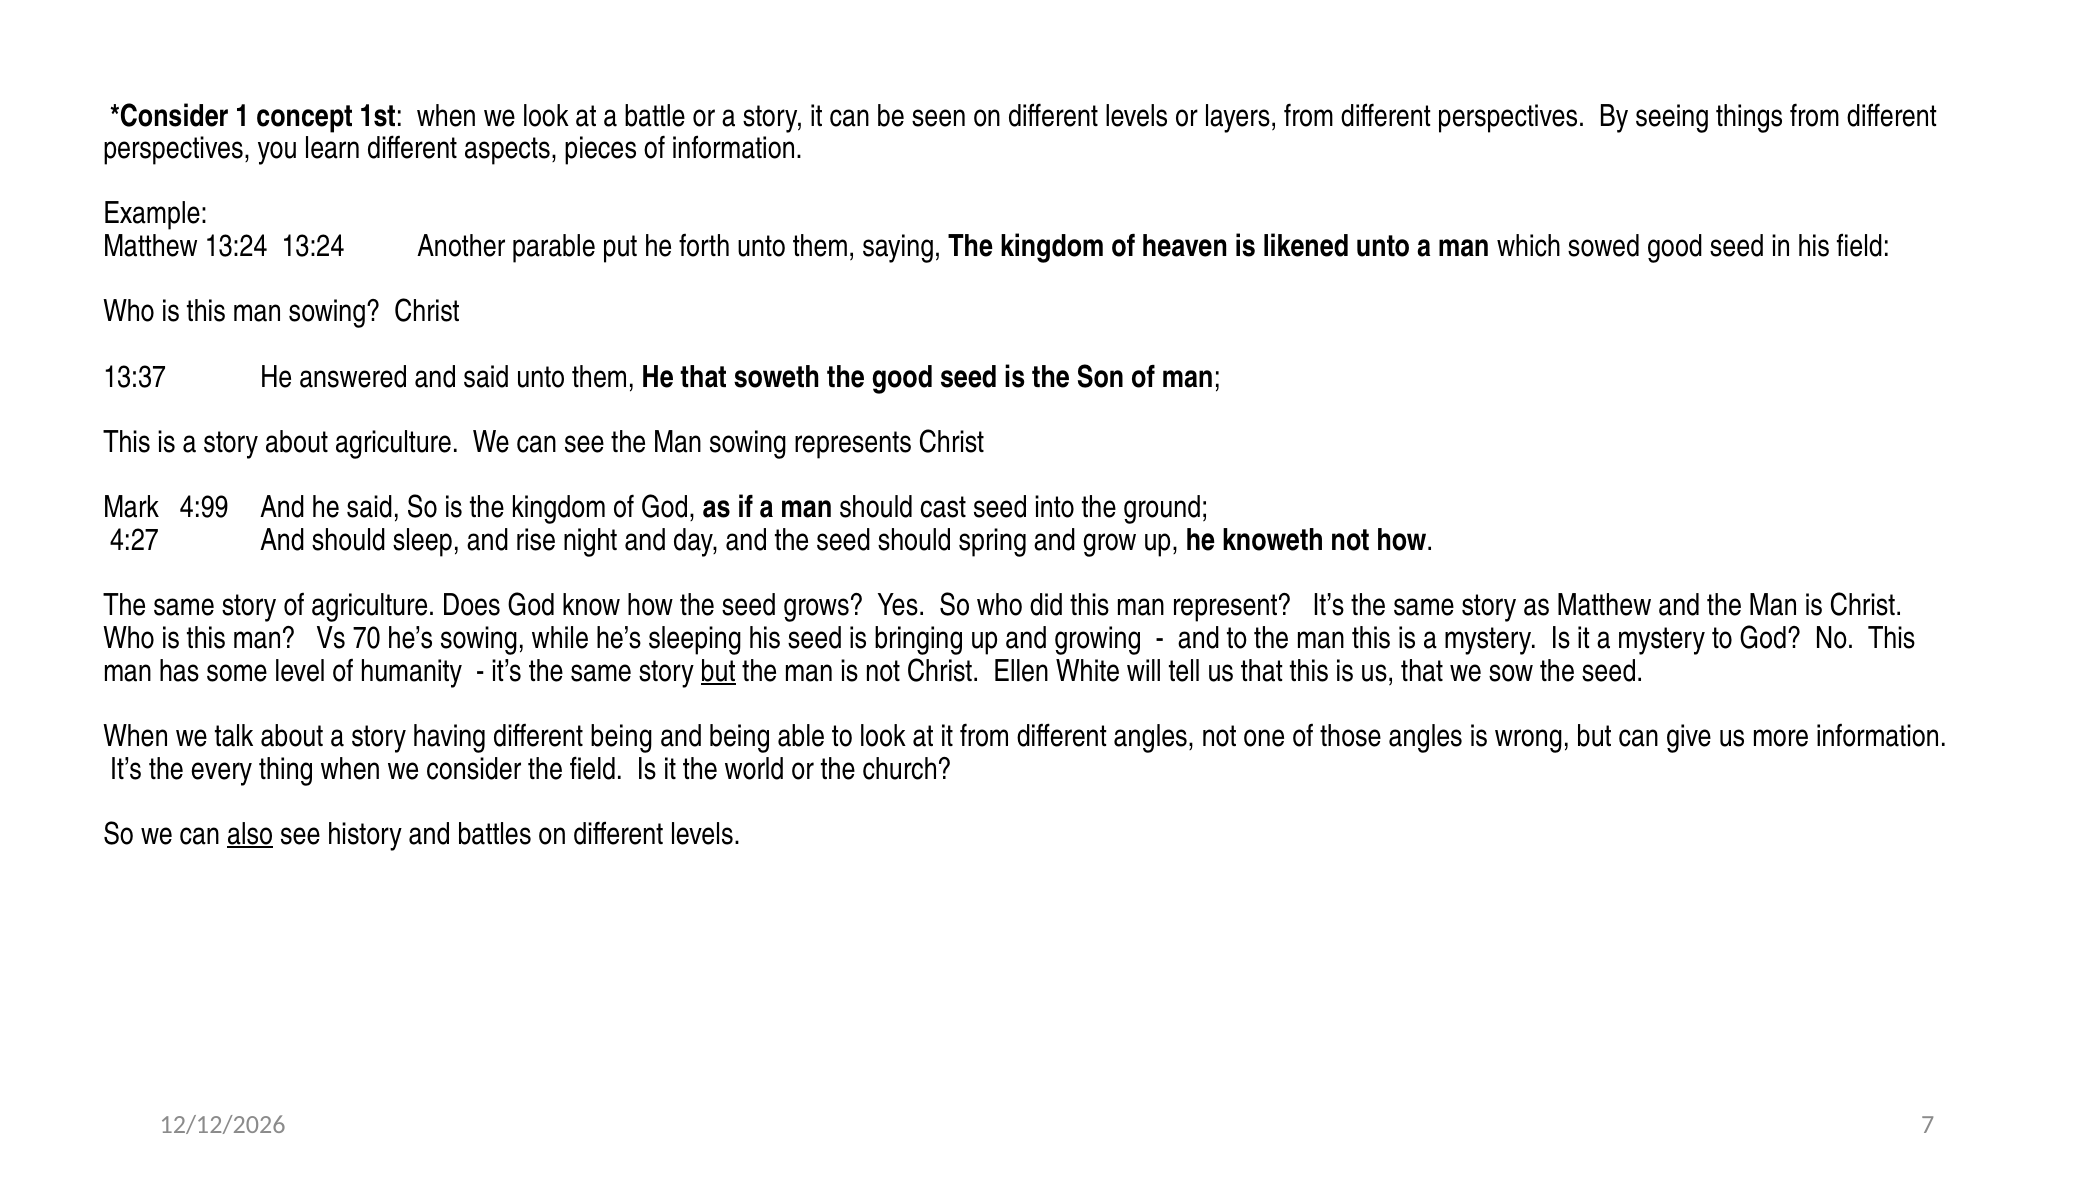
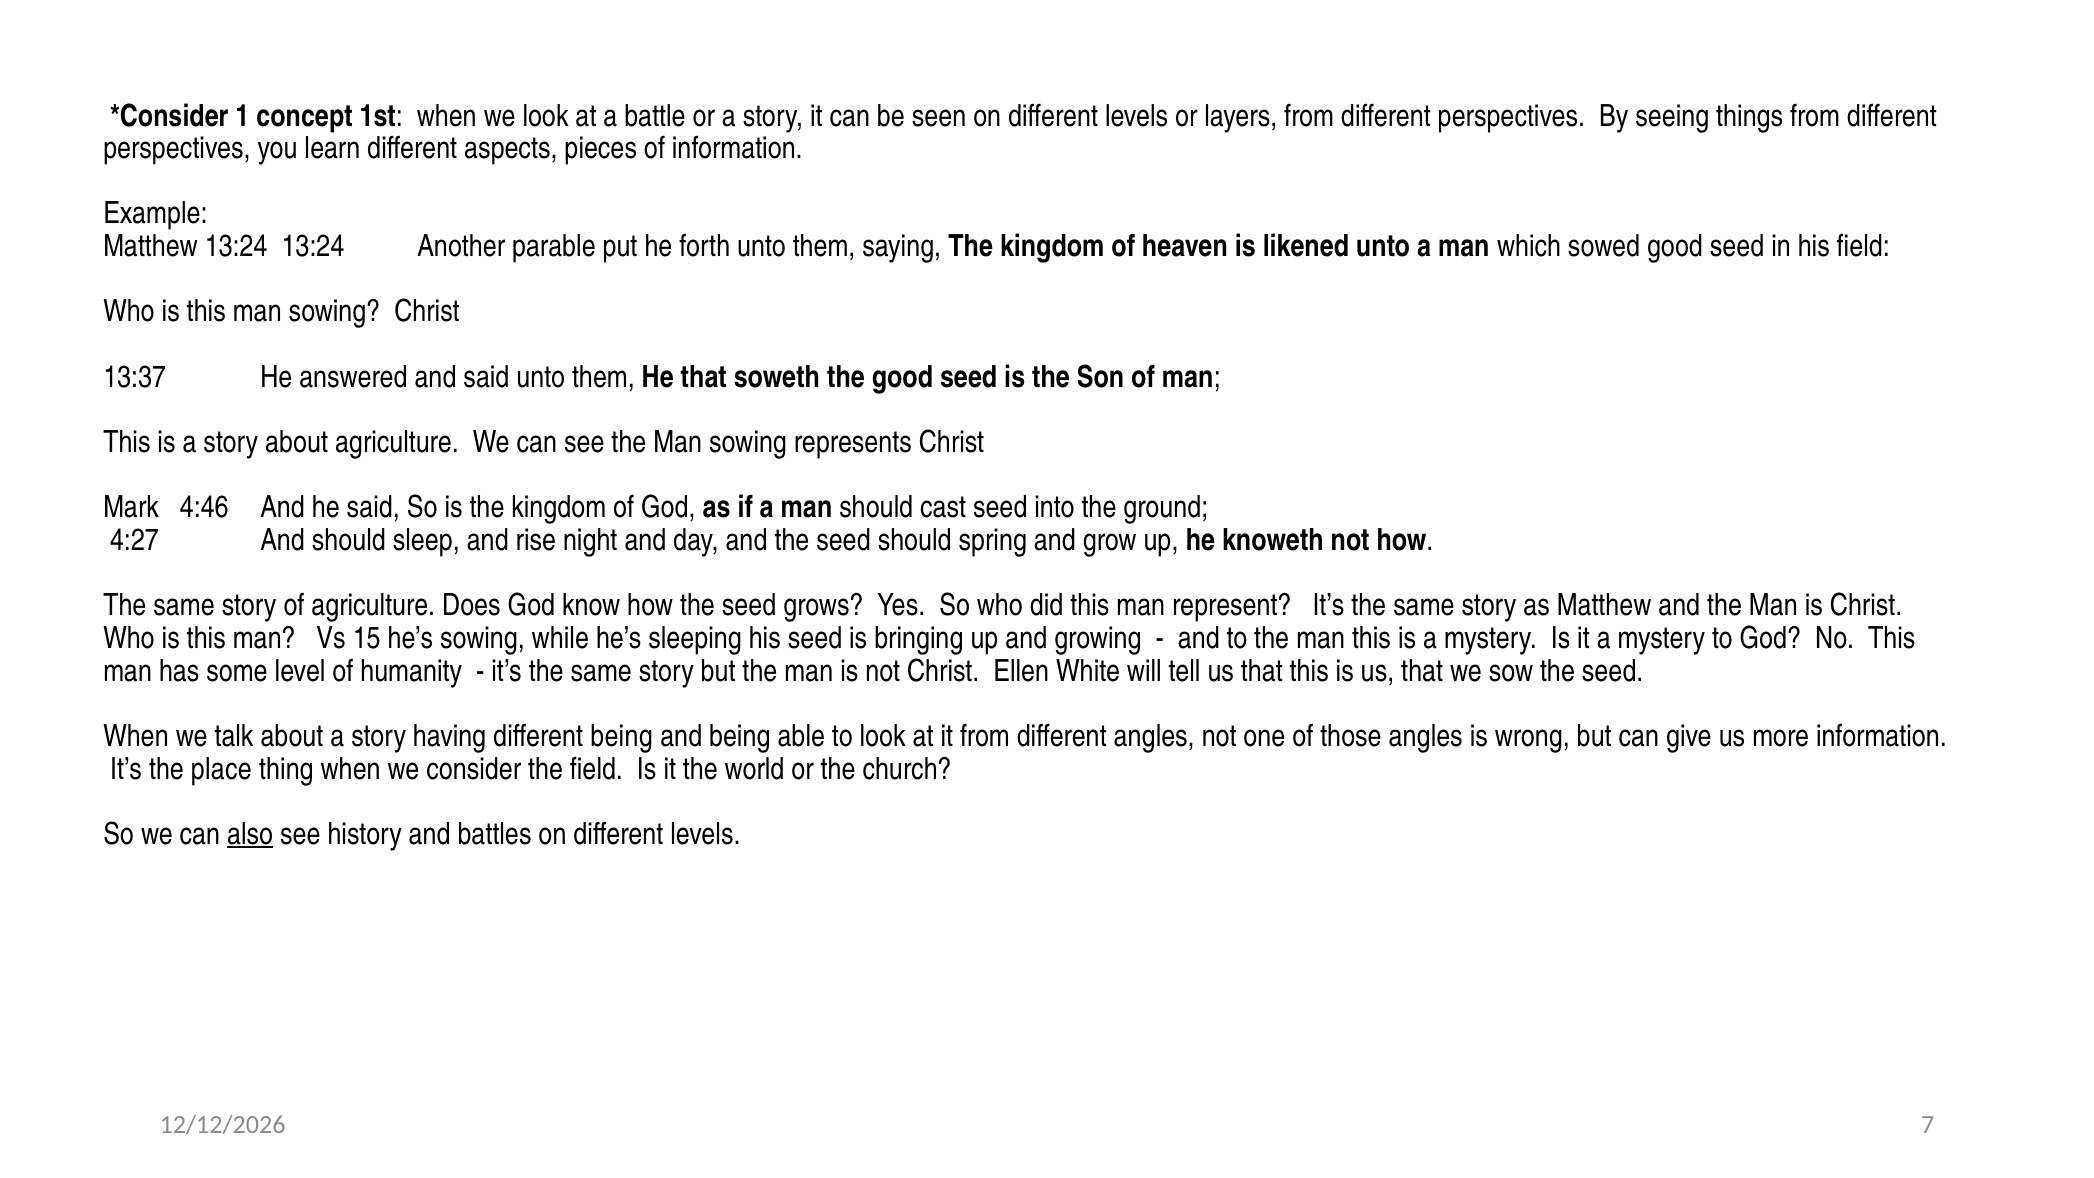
4:99: 4:99 -> 4:46
70: 70 -> 15
but at (718, 671) underline: present -> none
every: every -> place
